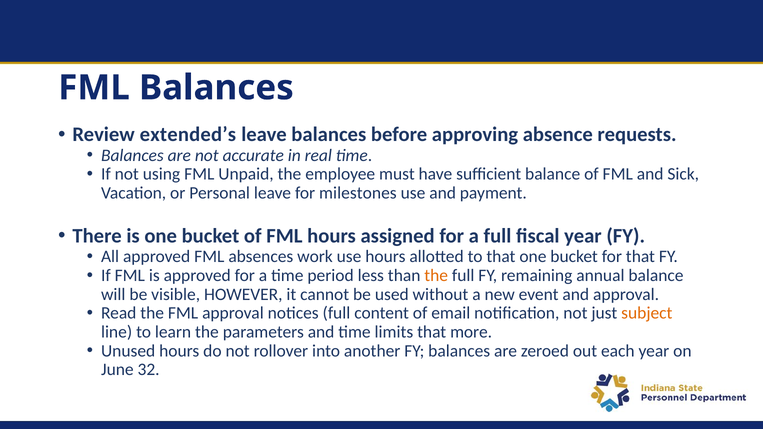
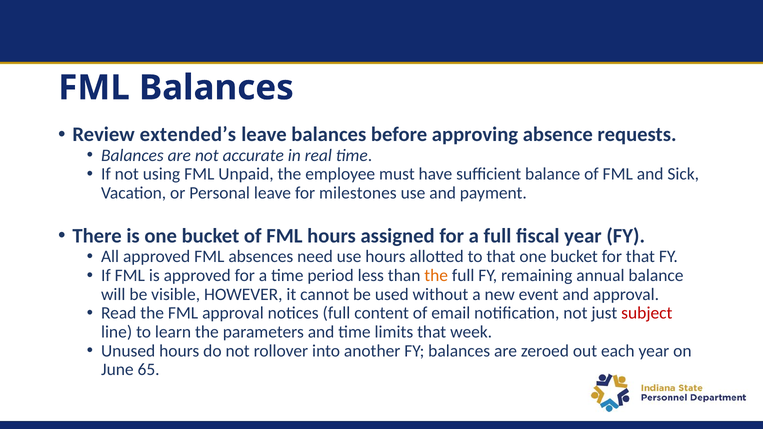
work: work -> need
subject colour: orange -> red
more: more -> week
32: 32 -> 65
